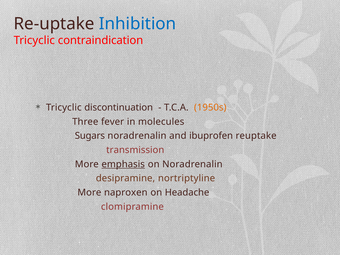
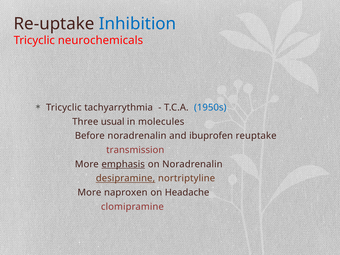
contraindication: contraindication -> neurochemicals
discontinuation: discontinuation -> tachyarrythmia
1950s colour: orange -> blue
fever: fever -> usual
Sugars: Sugars -> Before
desipramine underline: none -> present
